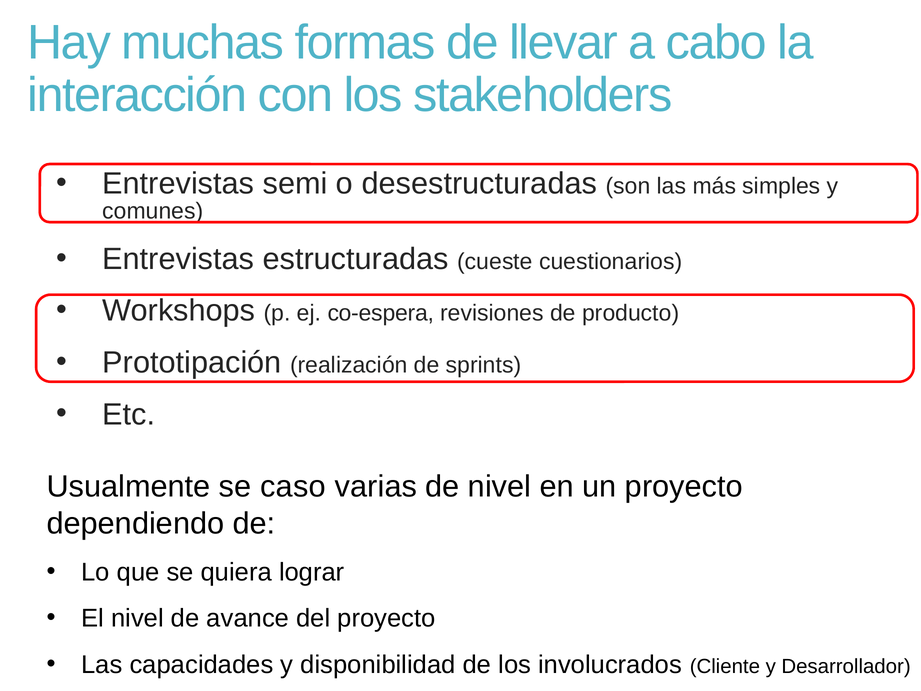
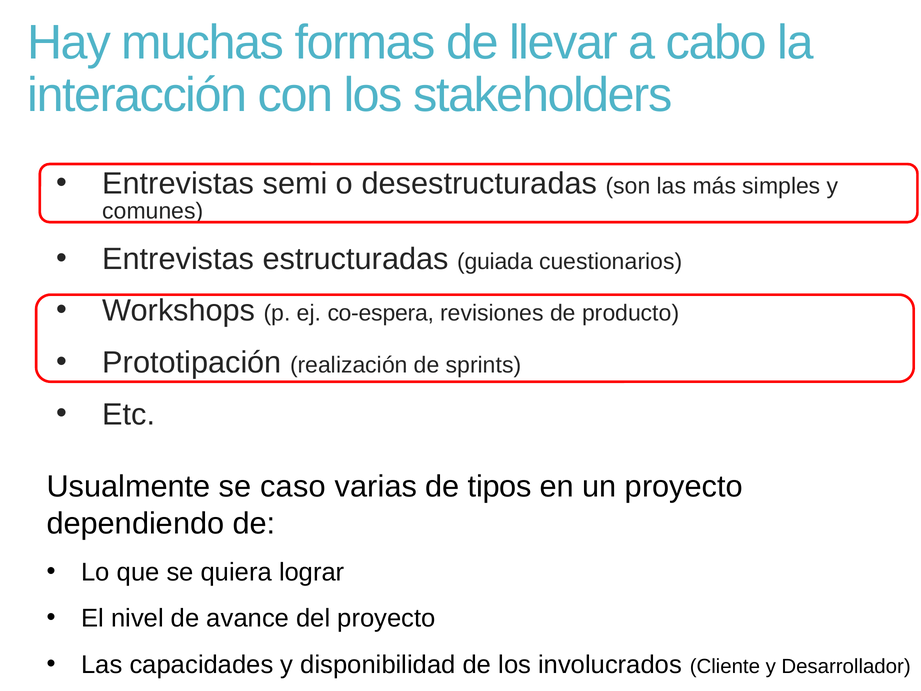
cueste: cueste -> guiada
de nivel: nivel -> tipos
